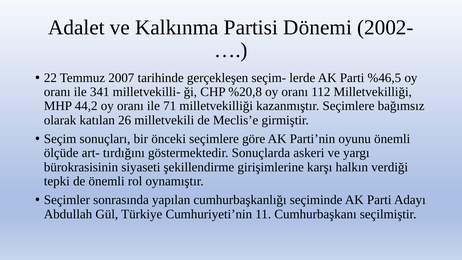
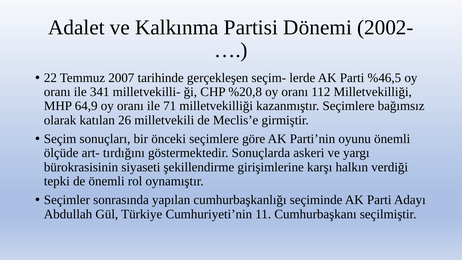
44,2: 44,2 -> 64,9
